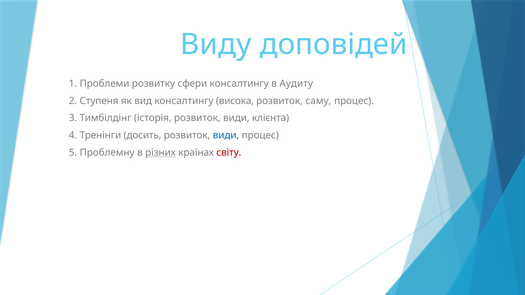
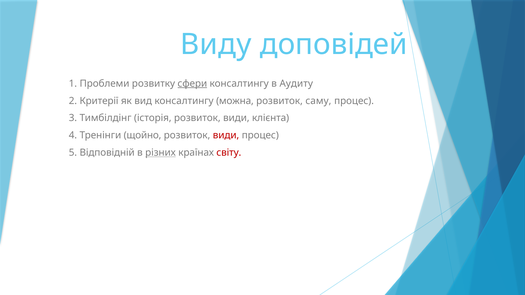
сфери underline: none -> present
Ступеня: Ступеня -> Критерії
висока: висока -> можна
досить: досить -> щойно
види at (226, 135) colour: blue -> red
Проблемну: Проблемну -> Відповідній
